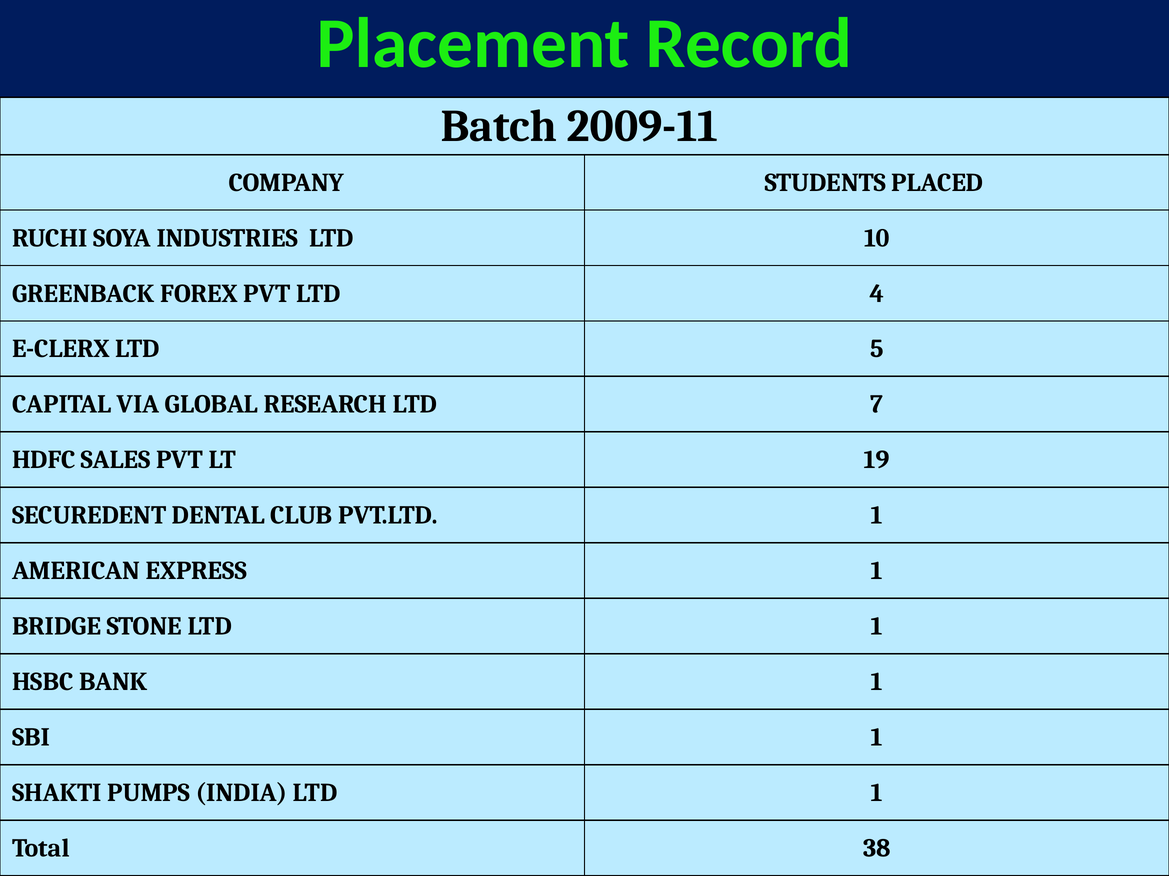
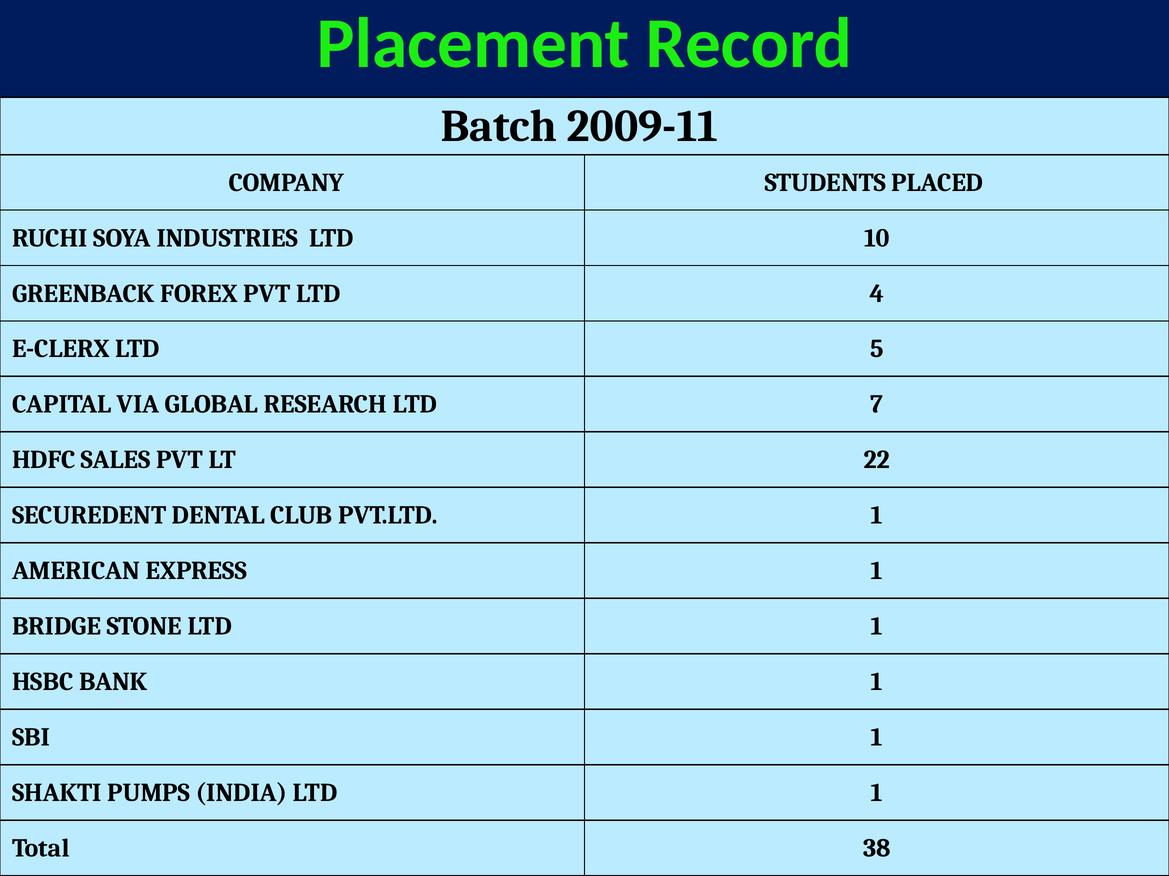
19: 19 -> 22
